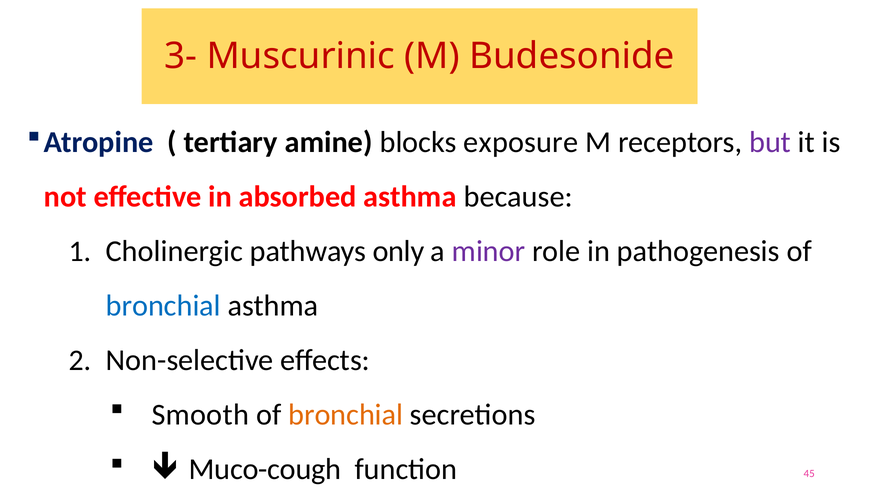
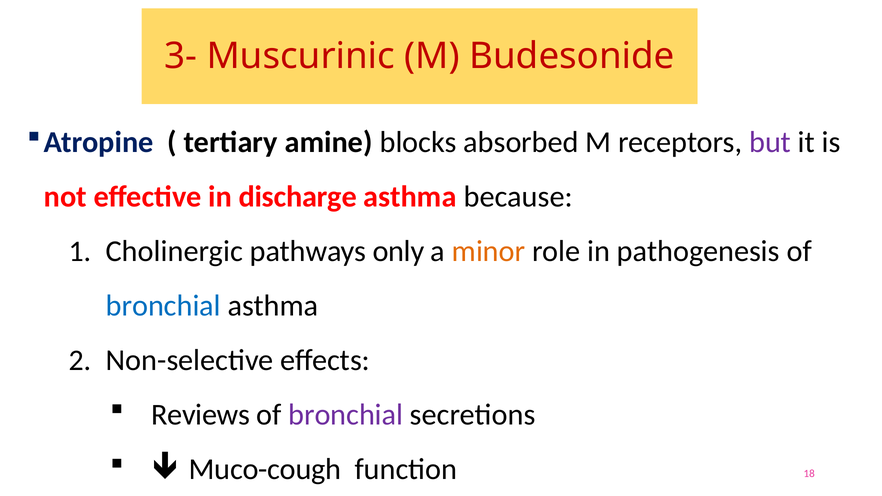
exposure: exposure -> absorbed
absorbed: absorbed -> discharge
minor colour: purple -> orange
Smooth: Smooth -> Reviews
bronchial at (346, 415) colour: orange -> purple
45: 45 -> 18
